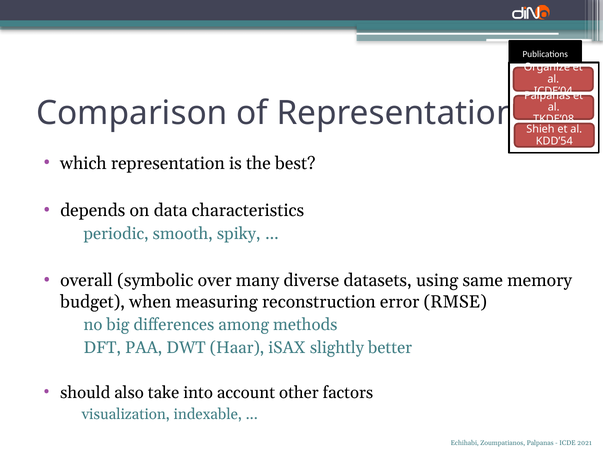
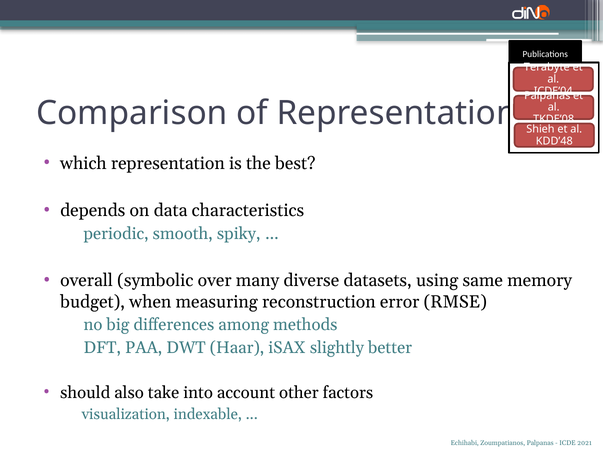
Organize: Organize -> Terabyte
KDD’54: KDD’54 -> KDD’48
